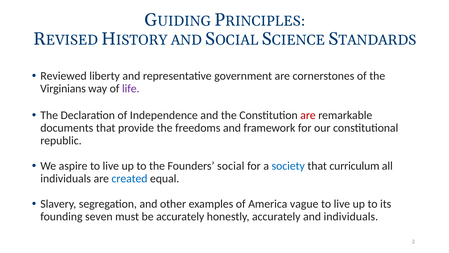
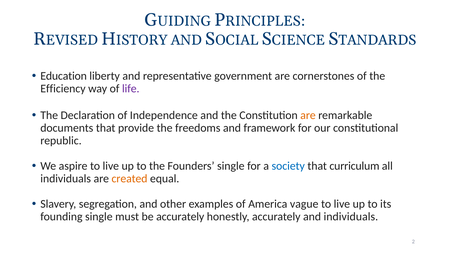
Reviewed: Reviewed -> Education
Virginians: Virginians -> Efficiency
are at (308, 115) colour: red -> orange
Founders social: social -> single
created colour: blue -> orange
founding seven: seven -> single
